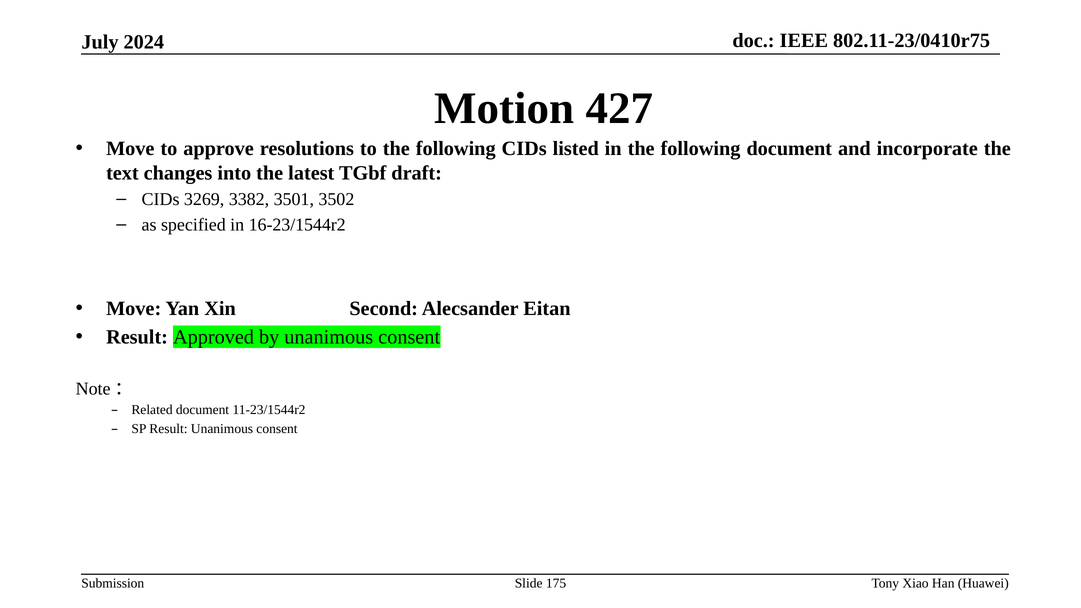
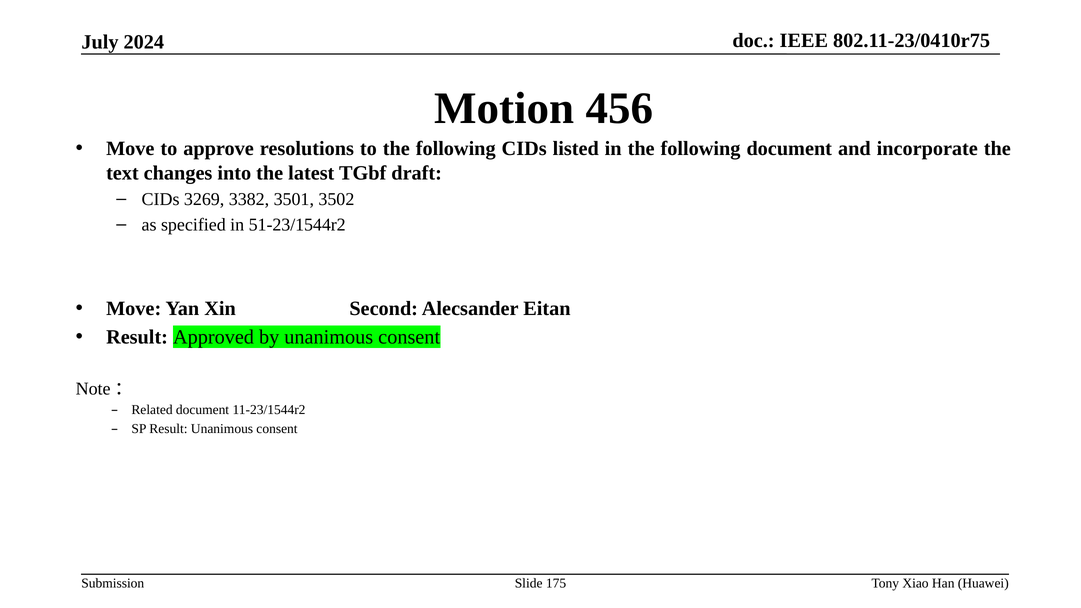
427: 427 -> 456
16-23/1544r2: 16-23/1544r2 -> 51-23/1544r2
